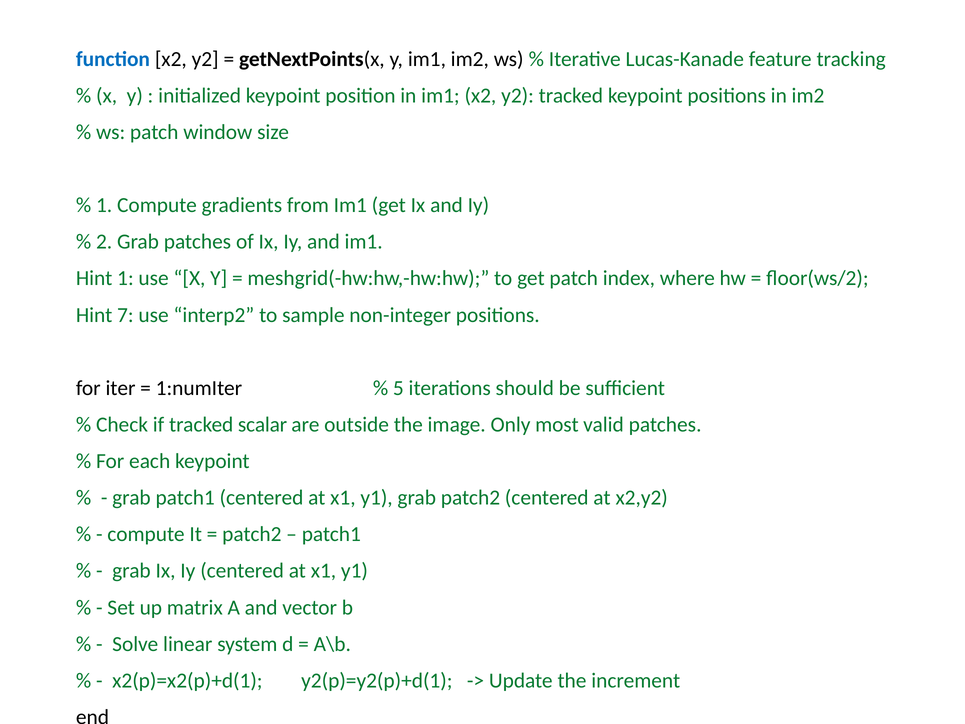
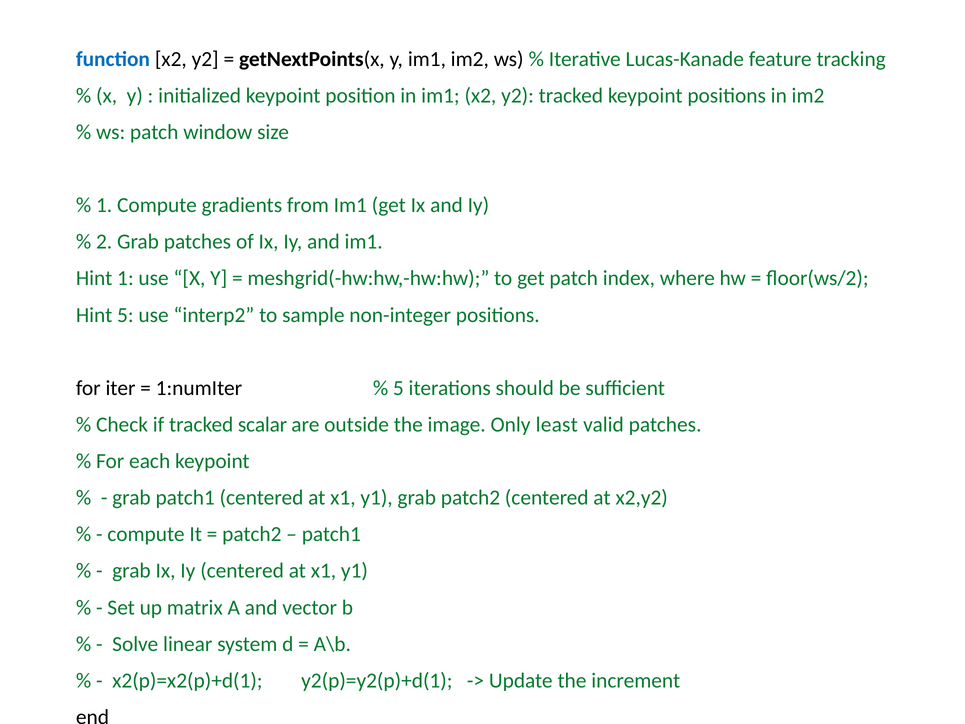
Hint 7: 7 -> 5
most: most -> least
